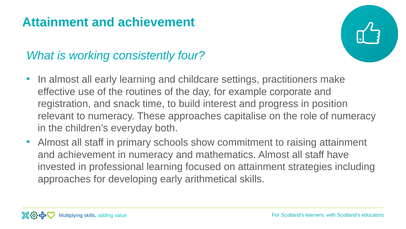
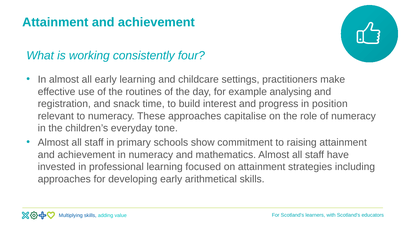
corporate: corporate -> analysing
both: both -> tone
